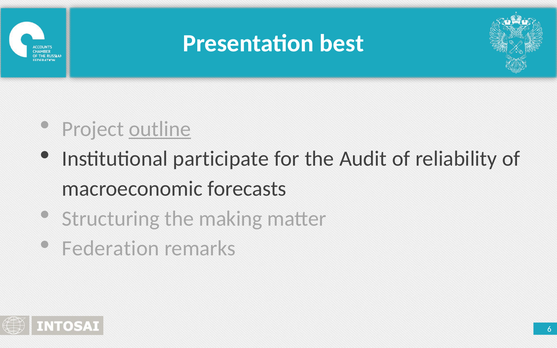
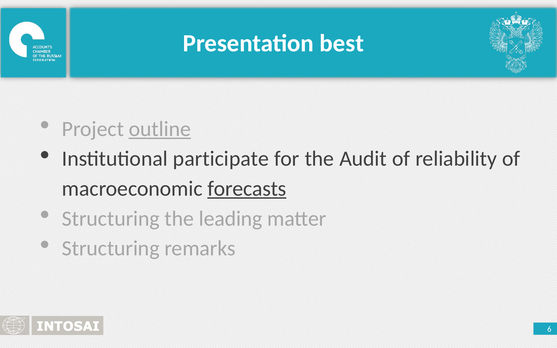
forecasts underline: none -> present
making: making -> leading
Federation at (111, 249): Federation -> Structuring
